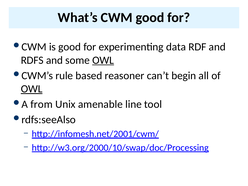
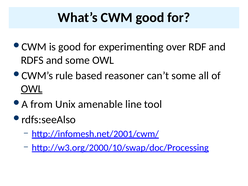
data: data -> over
OWL at (103, 60) underline: present -> none
can’t begin: begin -> some
